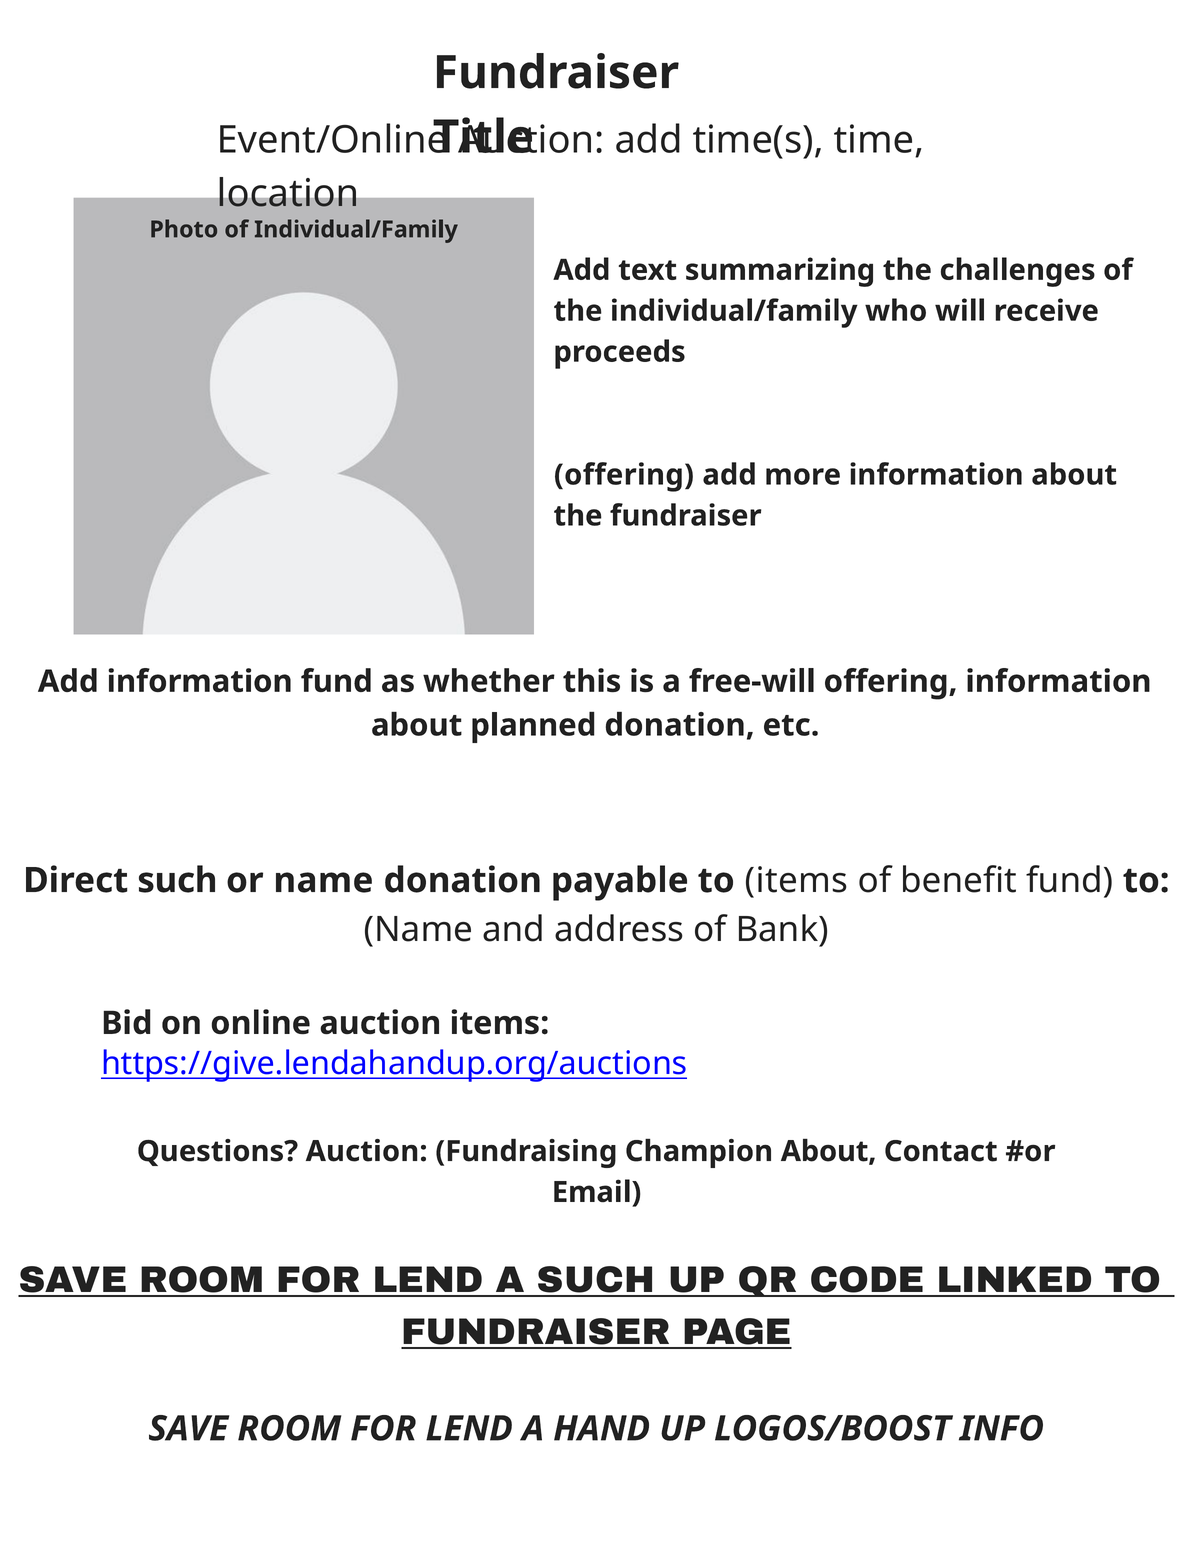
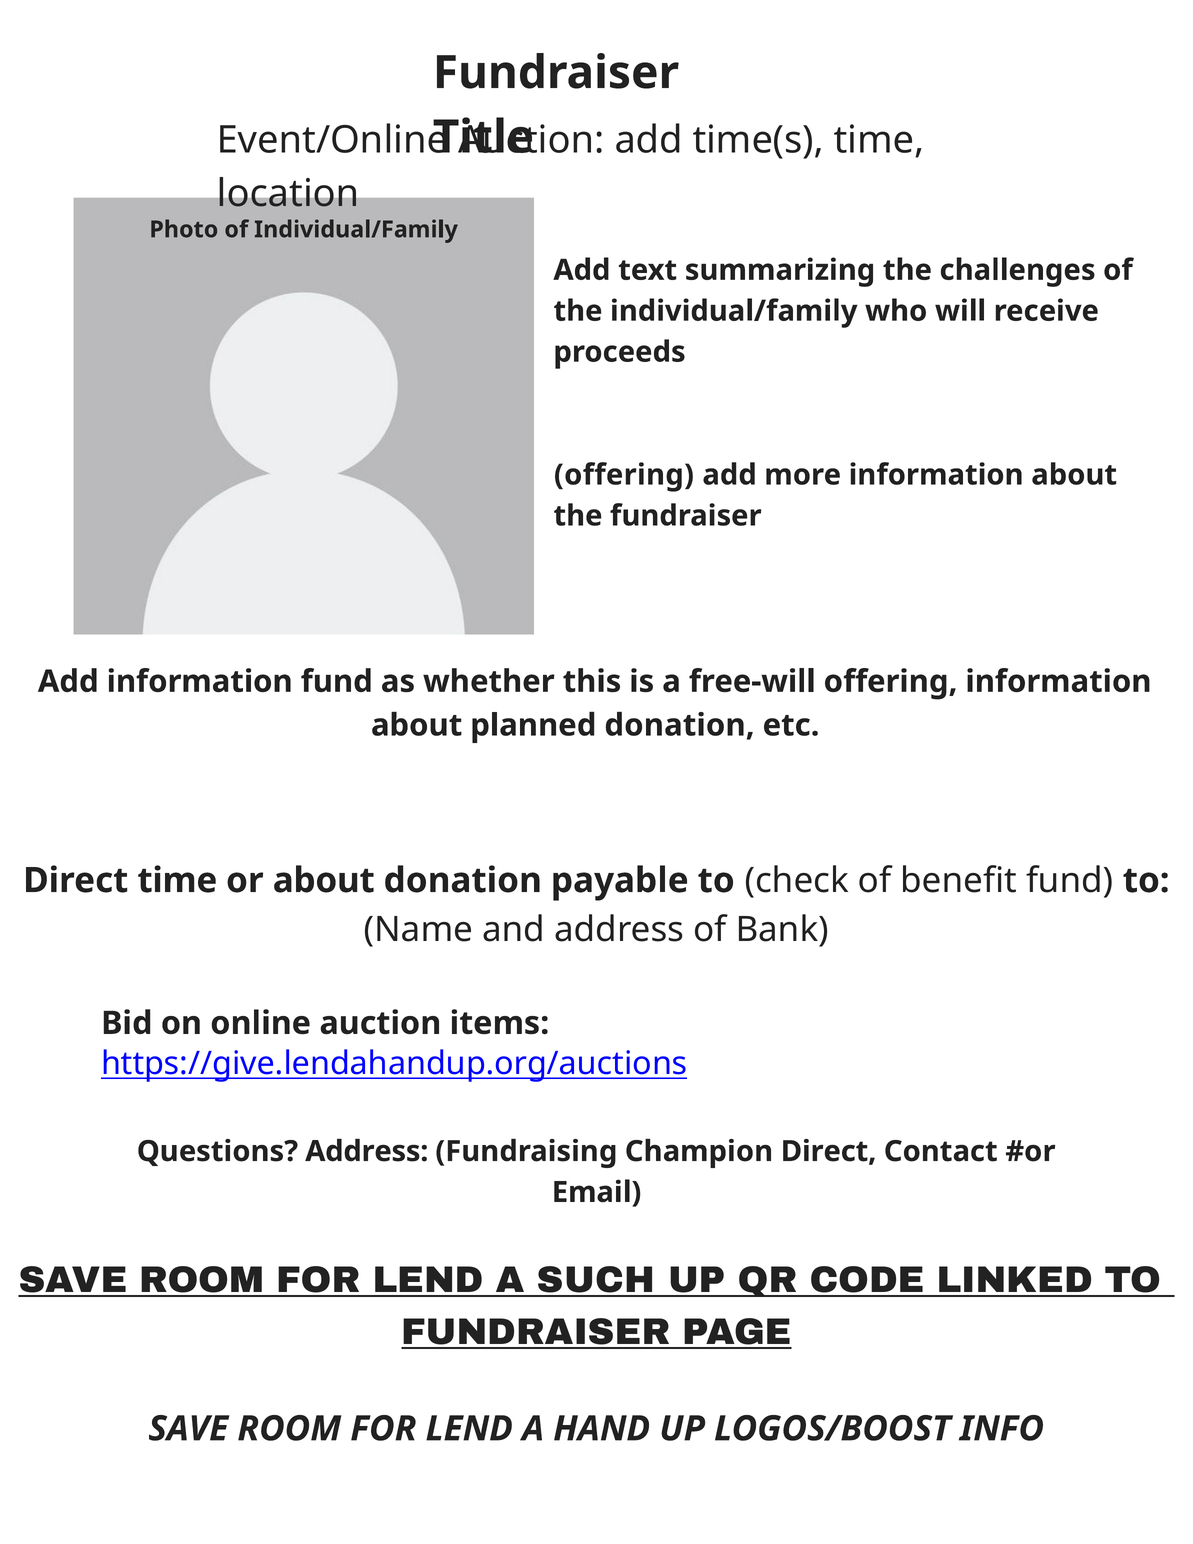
Direct such: such -> time
or name: name -> about
to items: items -> check
Questions Auction: Auction -> Address
Champion About: About -> Direct
